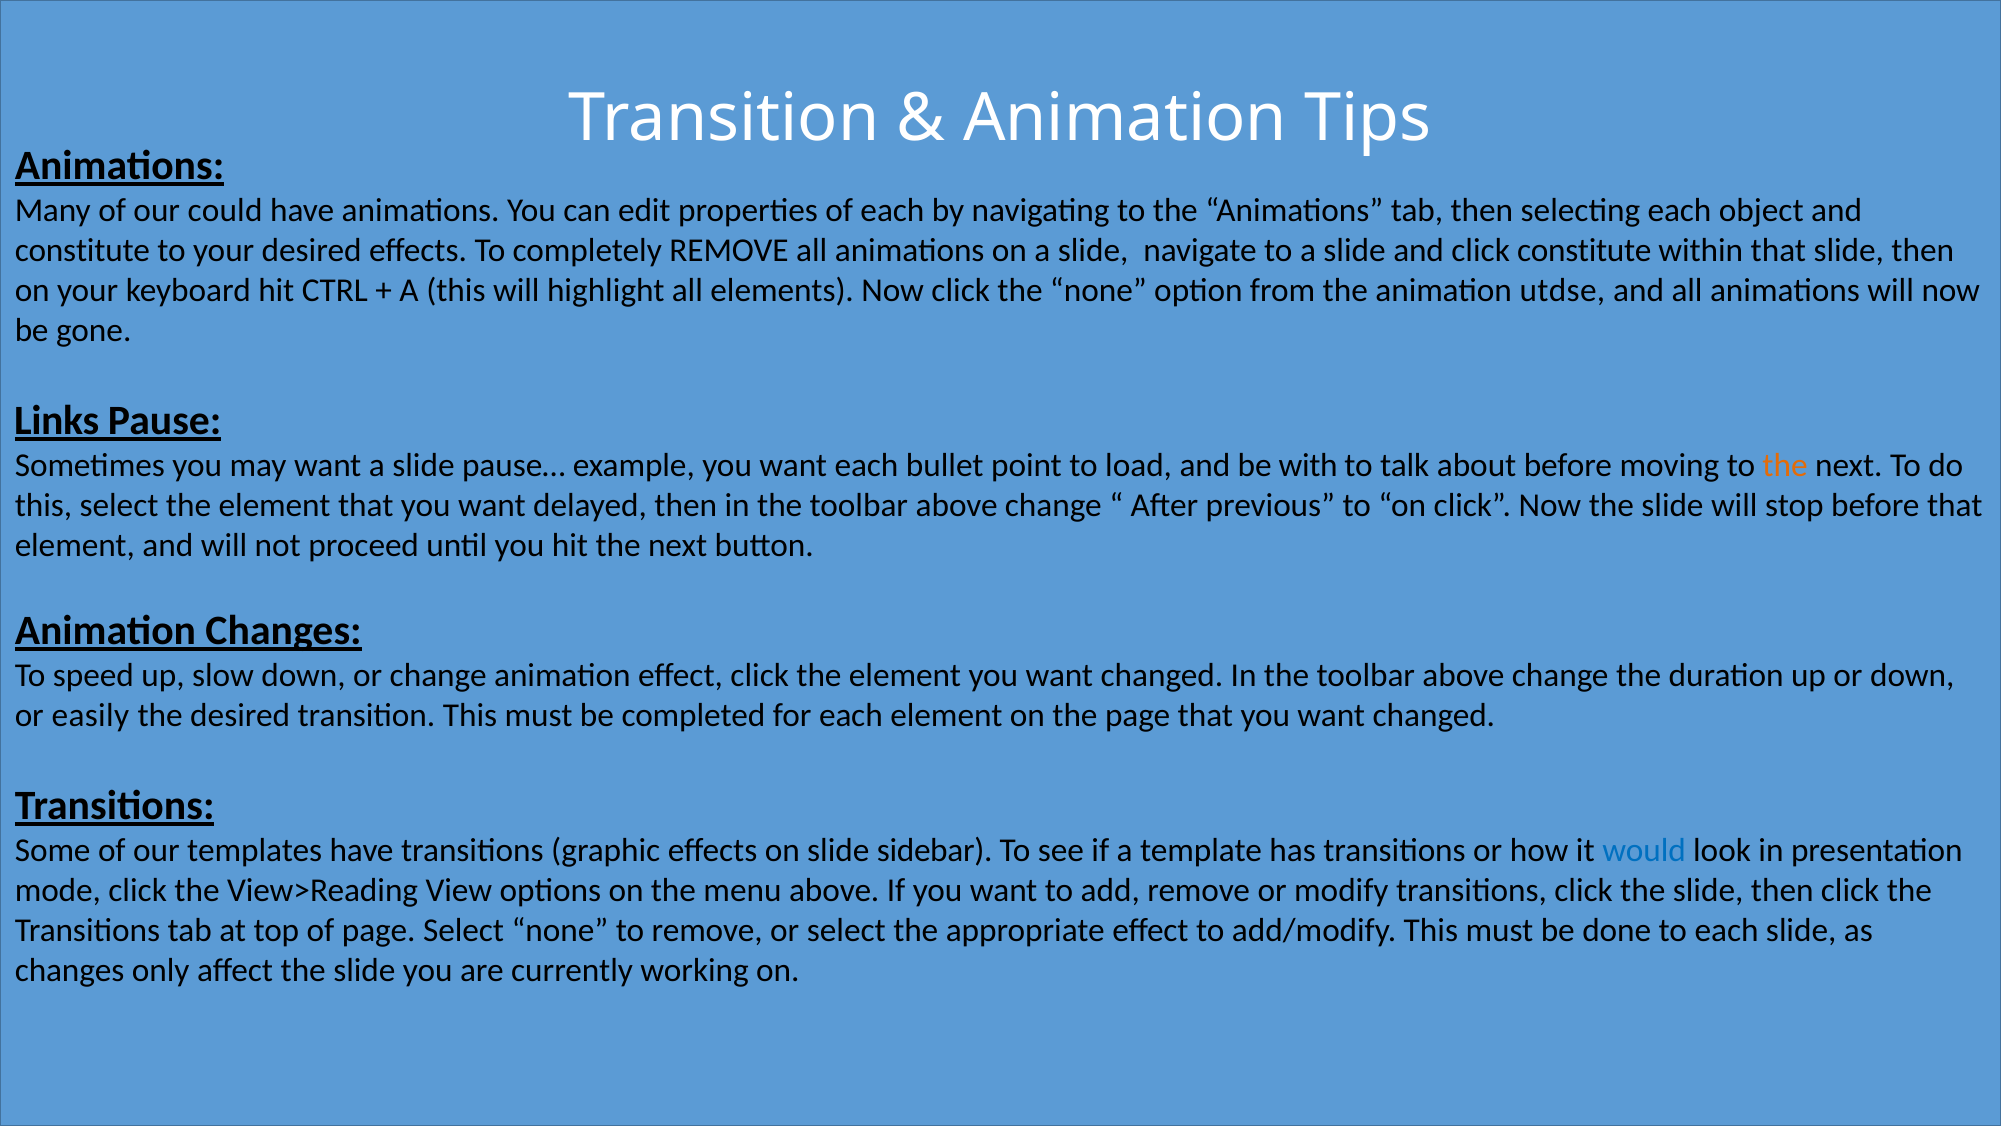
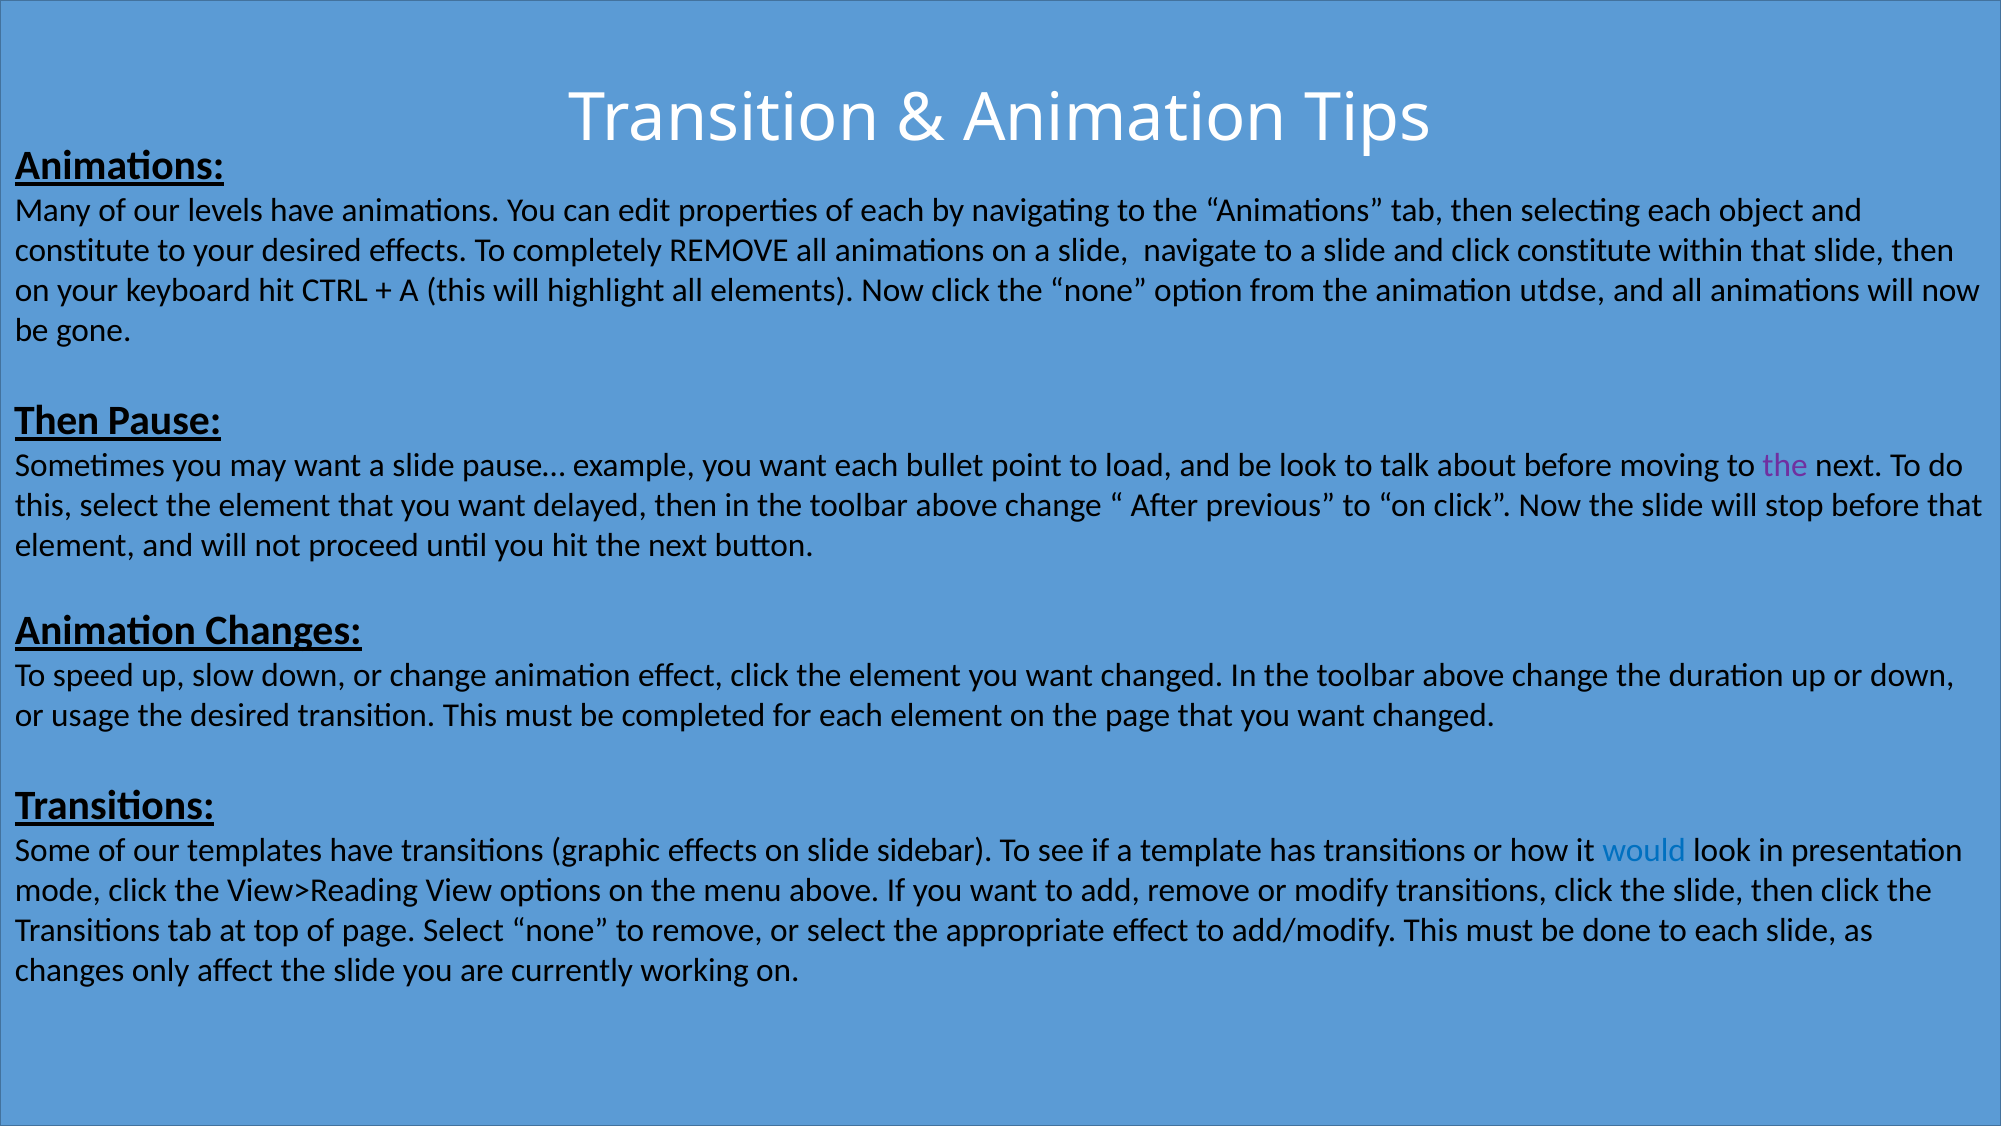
could: could -> levels
Links at (57, 421): Links -> Then
be with: with -> look
the at (1785, 465) colour: orange -> purple
easily: easily -> usage
